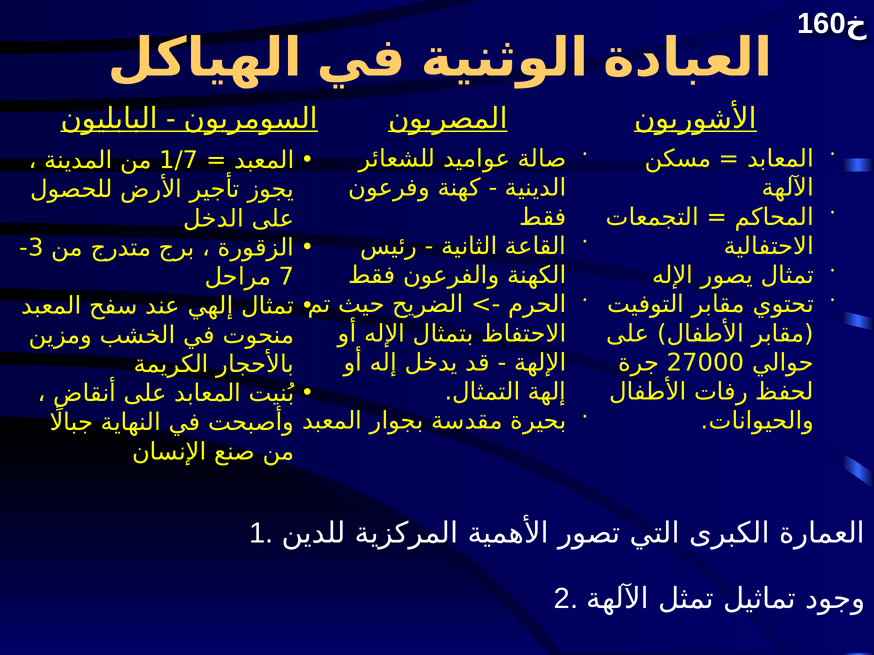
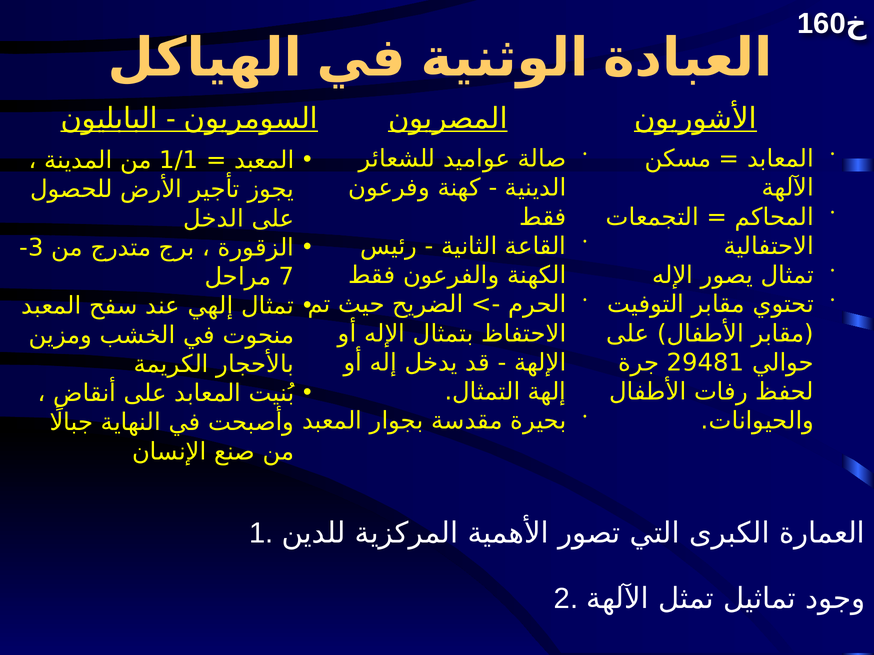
1/7: 1/7 -> 1/1
27000: 27000 -> 29481
